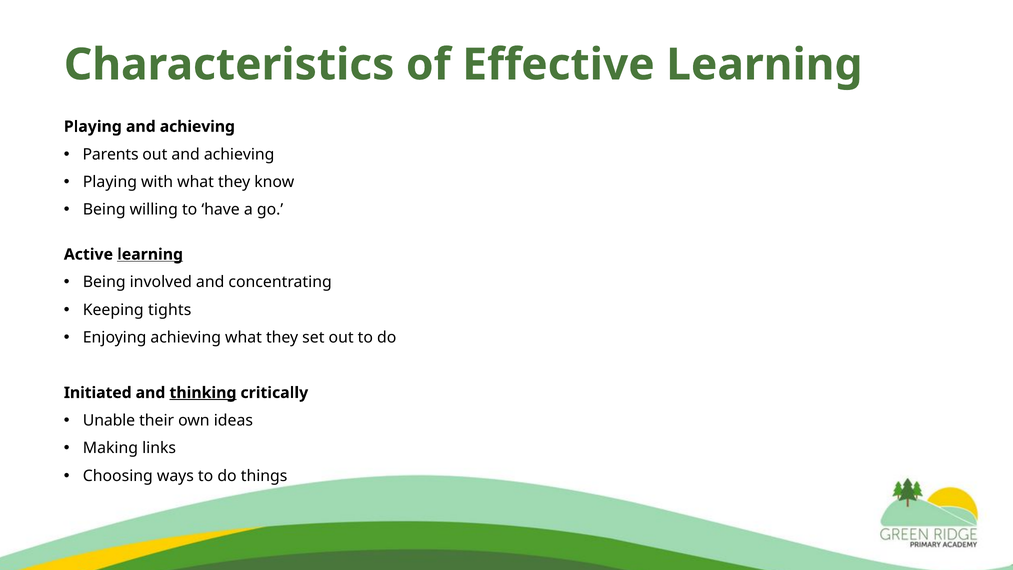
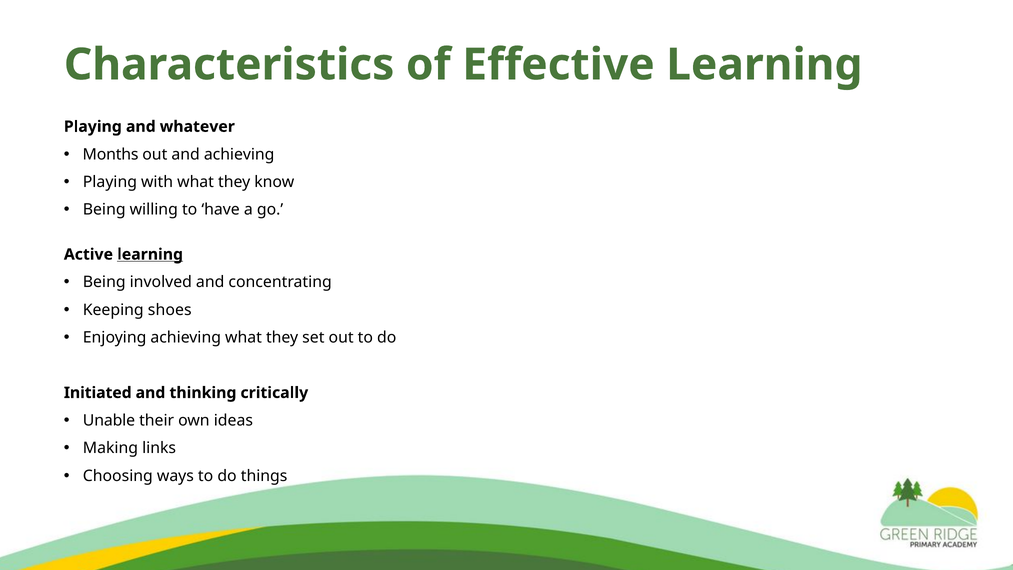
Playing and achieving: achieving -> whatever
Parents: Parents -> Months
tights: tights -> shoes
thinking underline: present -> none
